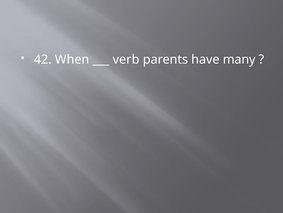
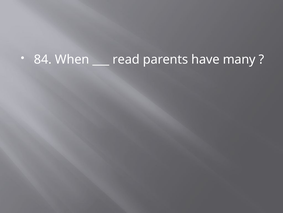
42: 42 -> 84
verb: verb -> read
